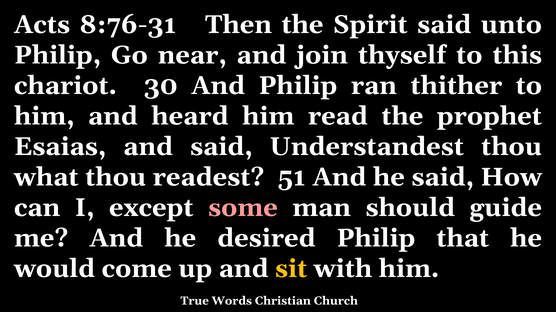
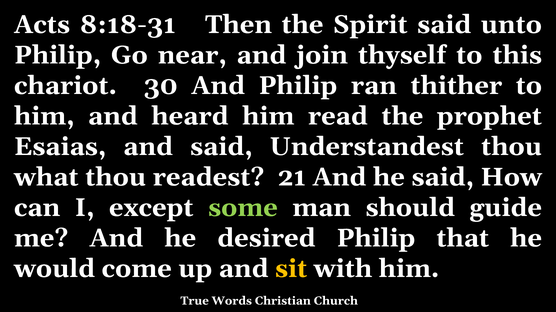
8:76-31: 8:76-31 -> 8:18-31
51: 51 -> 21
some colour: pink -> light green
